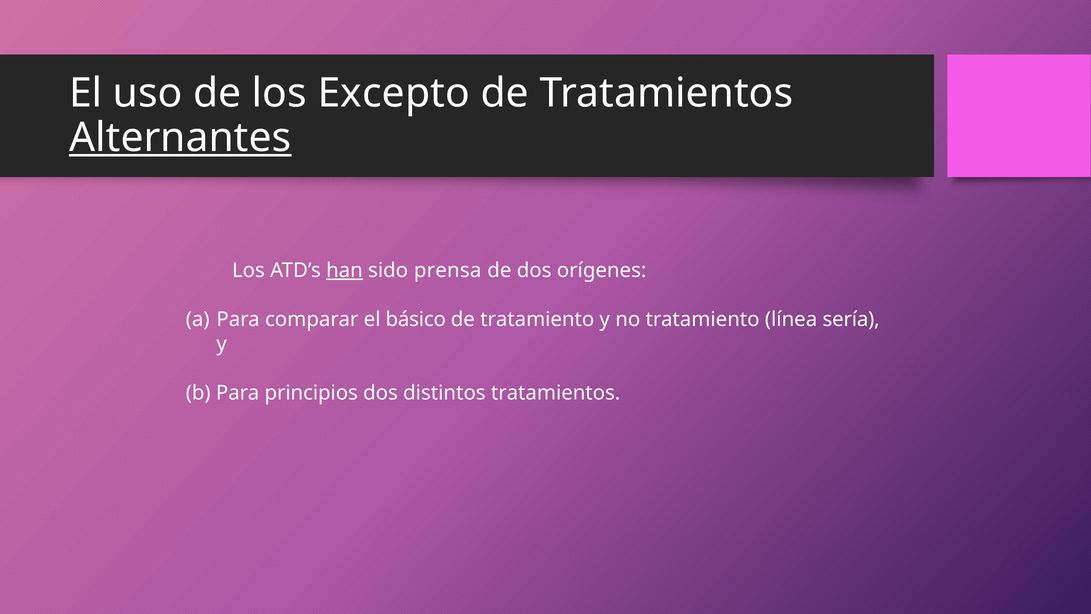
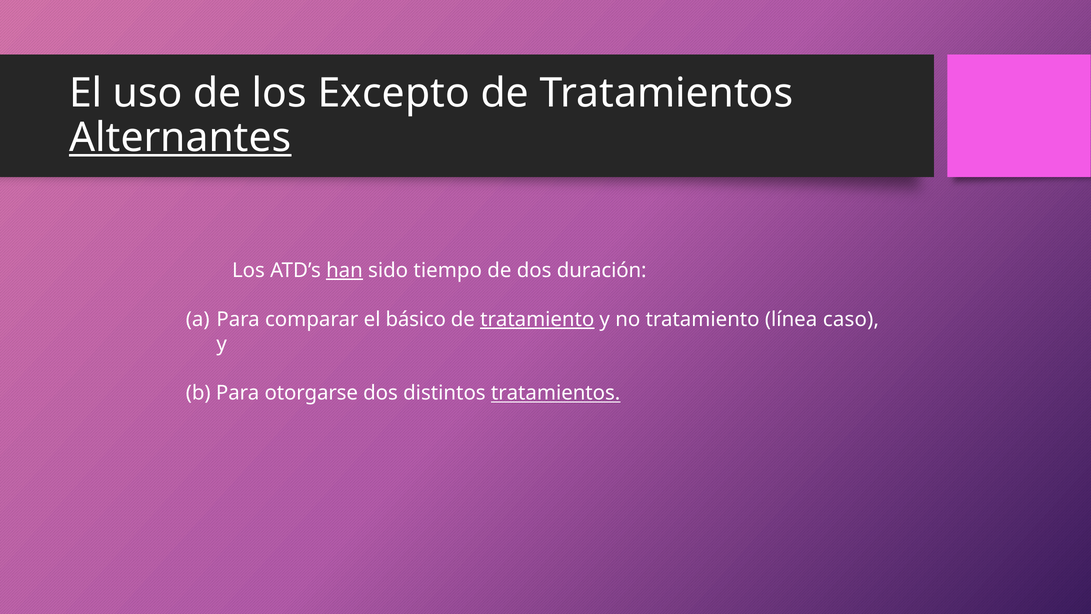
prensa: prensa -> tiempo
orígenes: orígenes -> duración
tratamiento at (537, 319) underline: none -> present
sería: sería -> caso
principios: principios -> otorgarse
tratamientos at (556, 393) underline: none -> present
